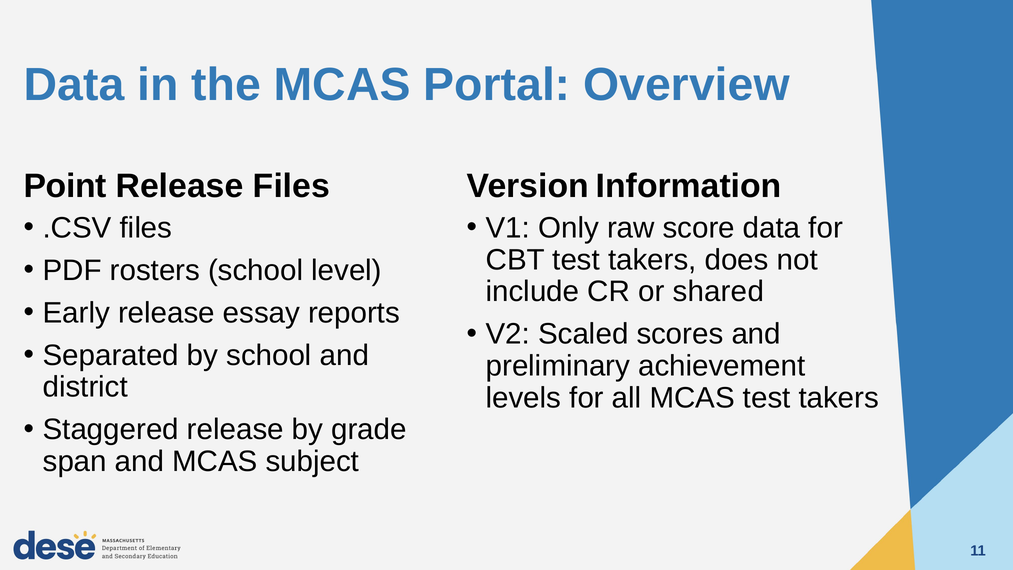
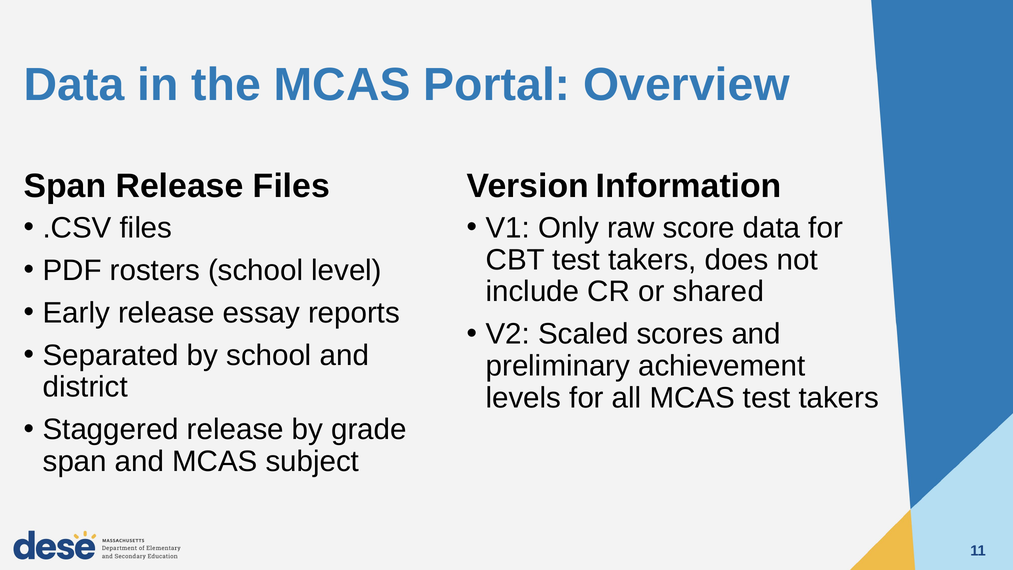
Point at (65, 186): Point -> Span
